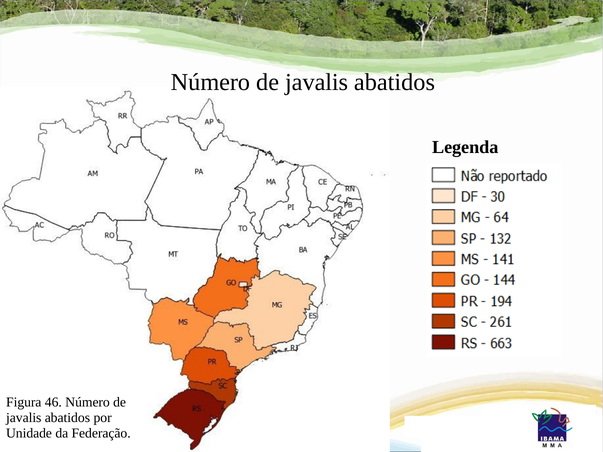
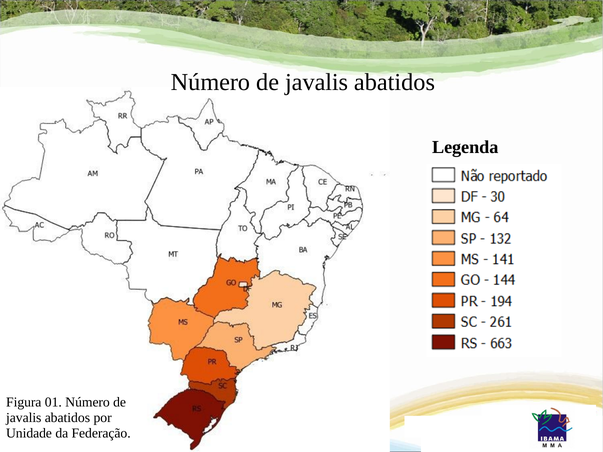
46: 46 -> 01
